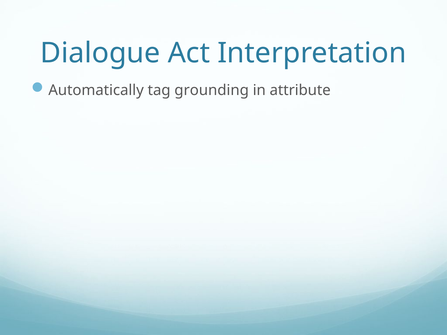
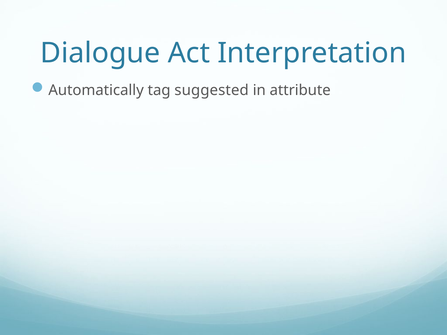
grounding: grounding -> suggested
